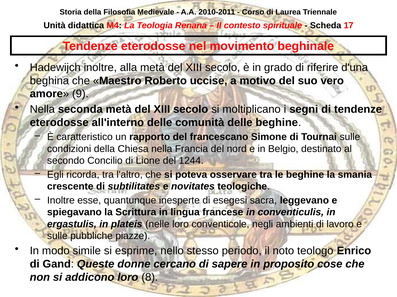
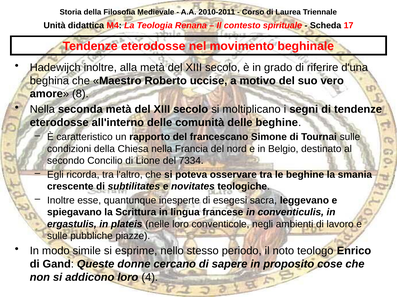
9: 9 -> 8
1244: 1244 -> 7334
8: 8 -> 4
